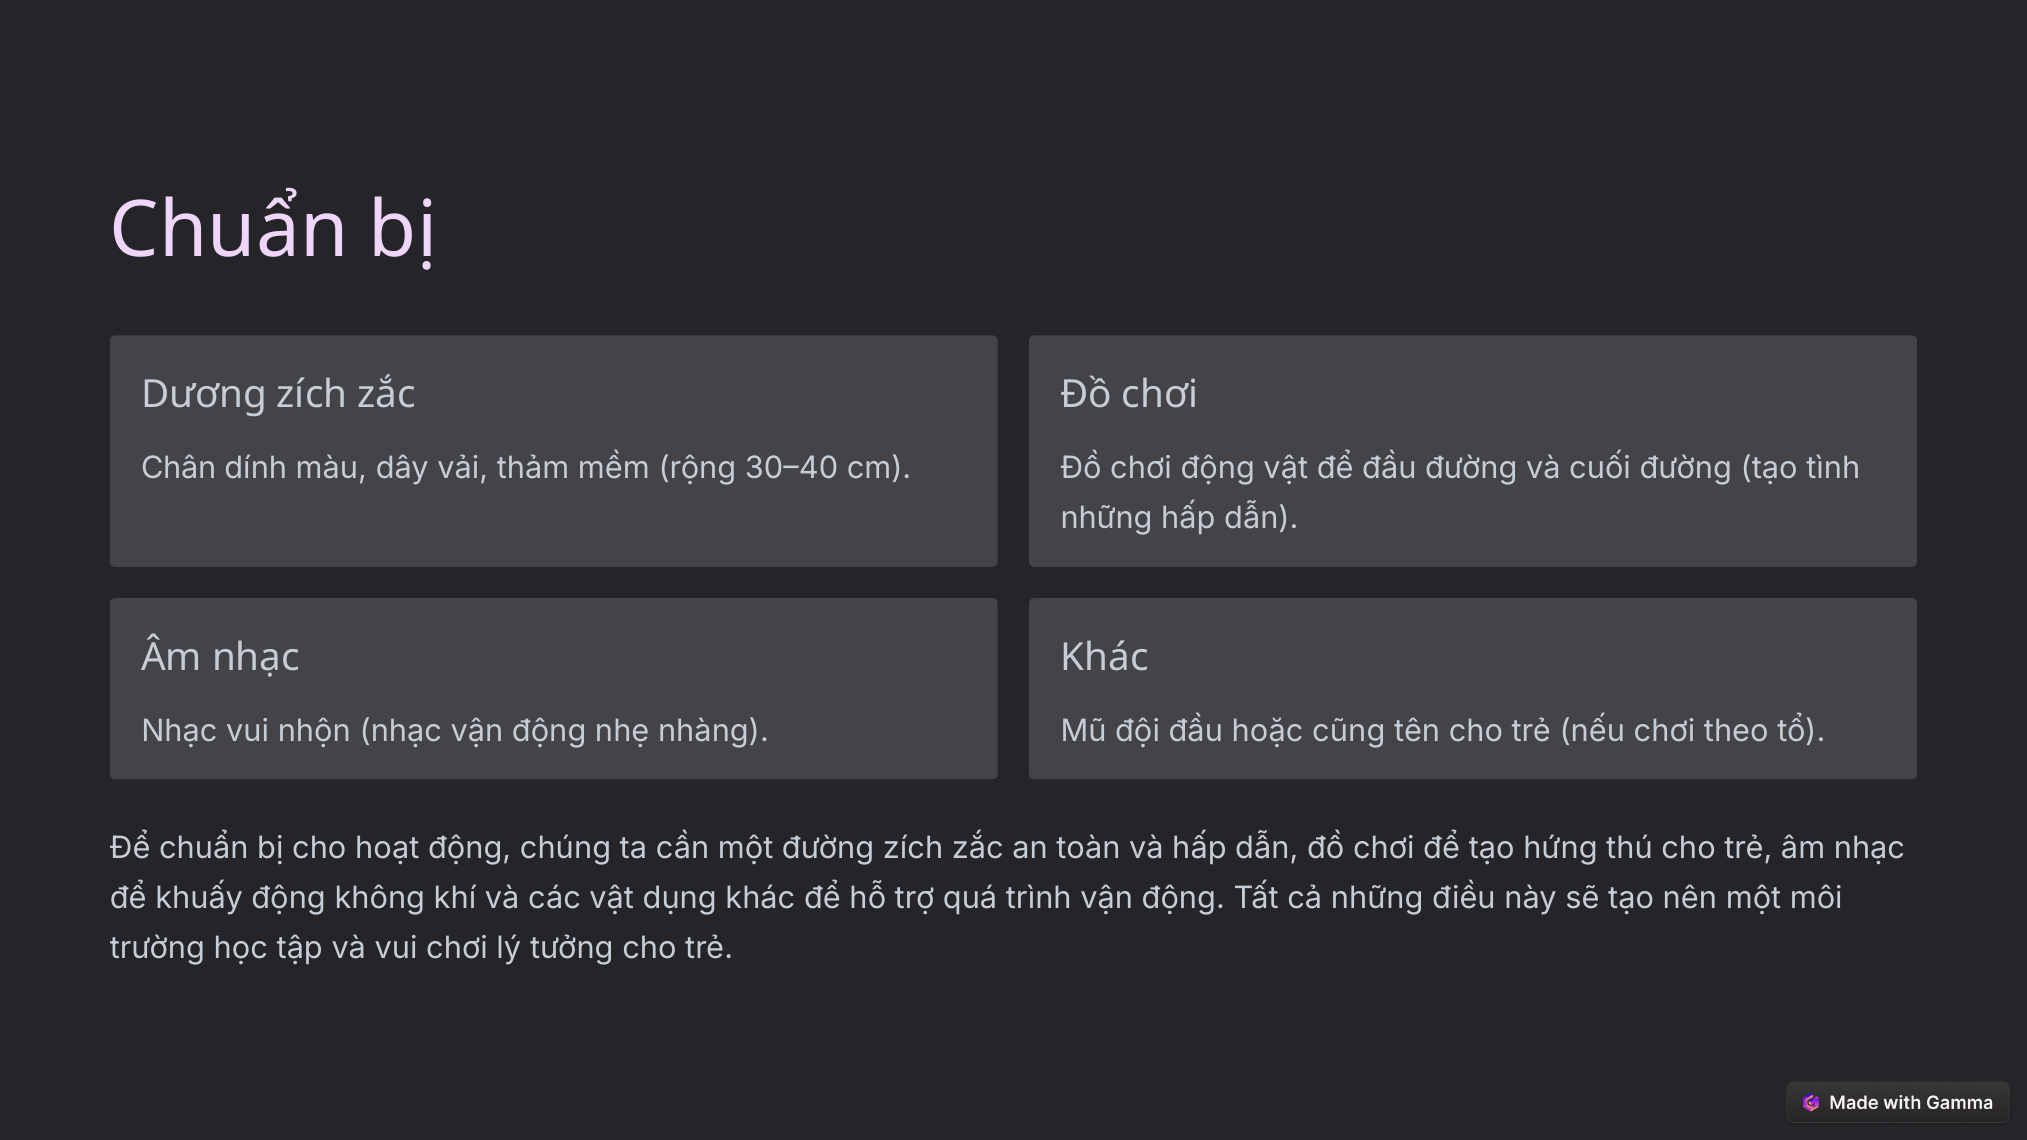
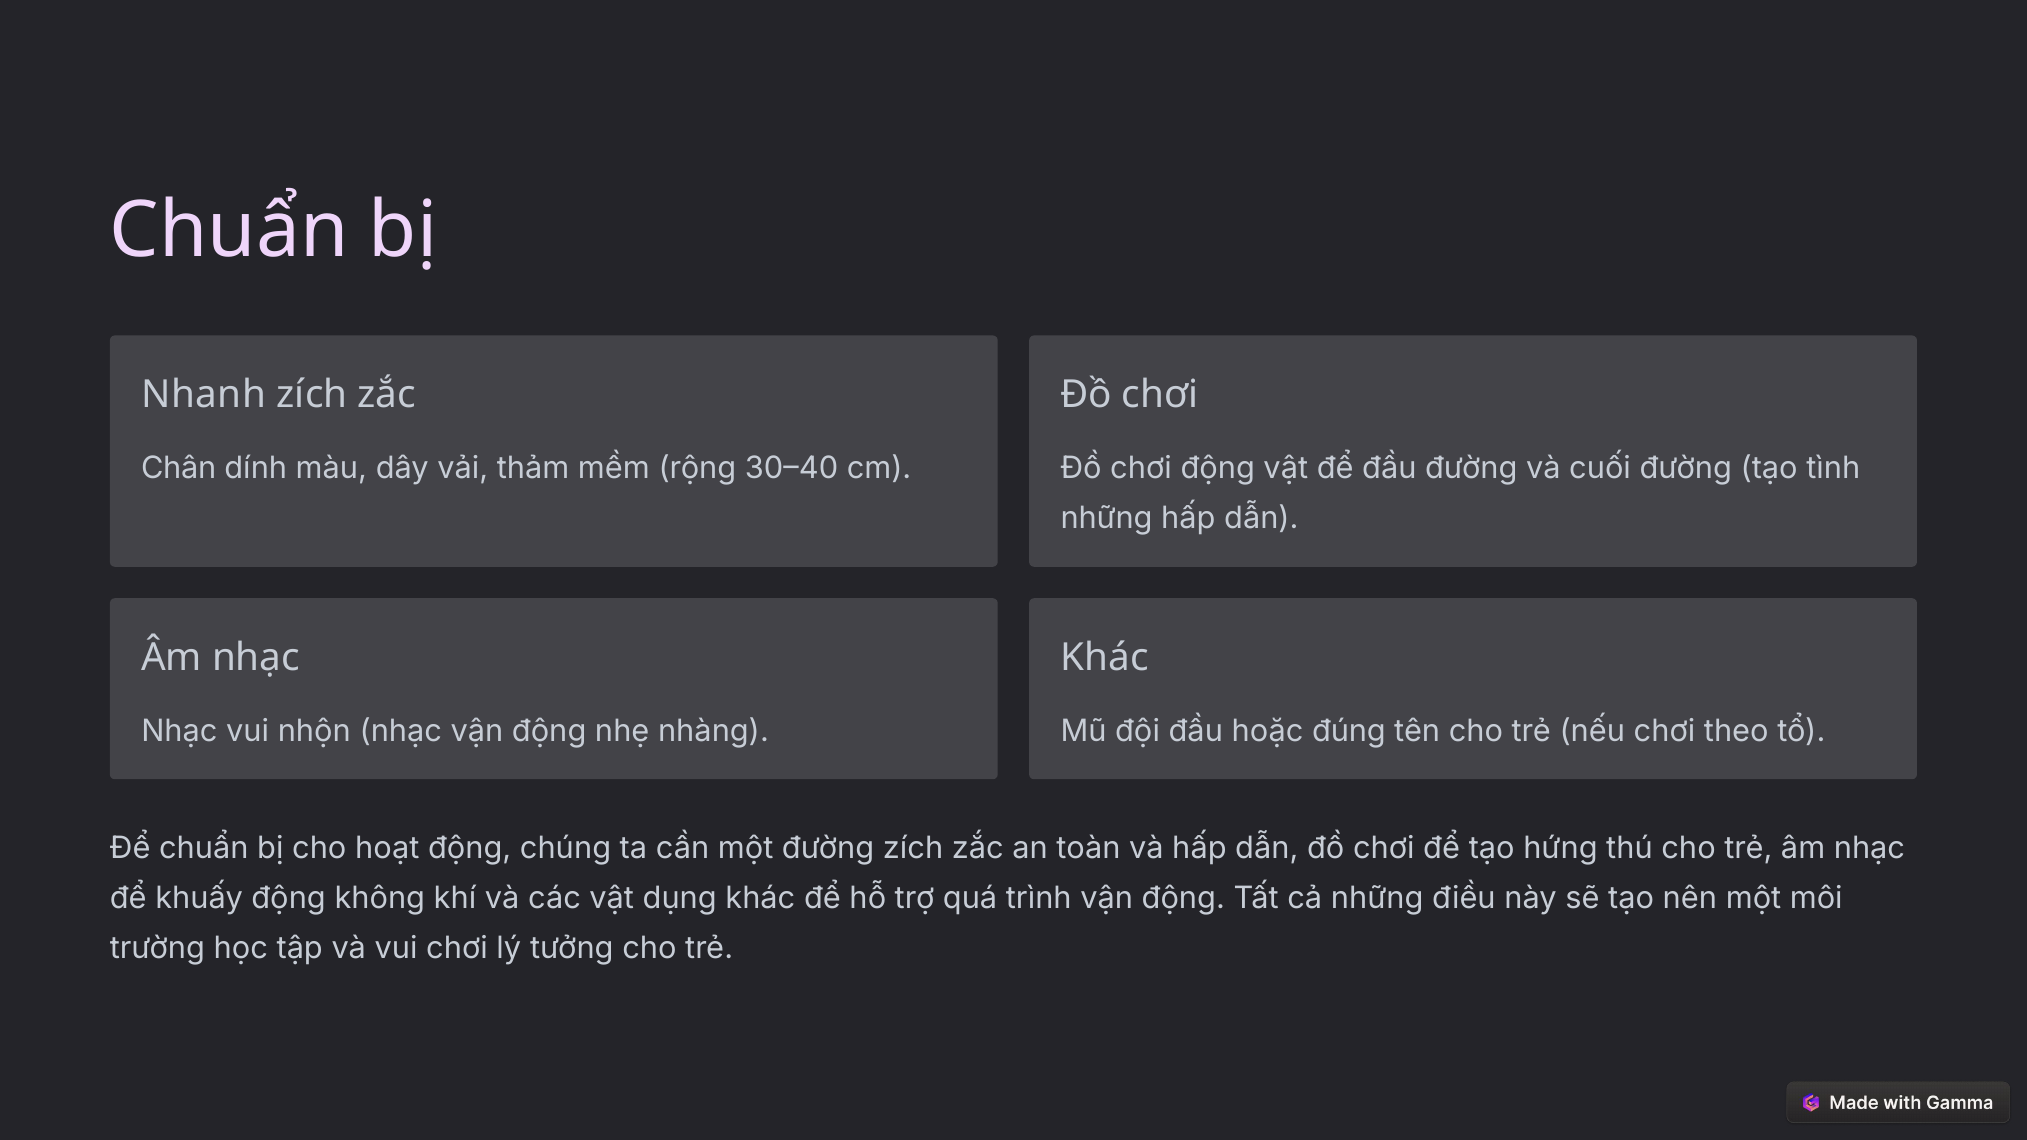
Dương: Dương -> Nhanh
cũng: cũng -> đúng
